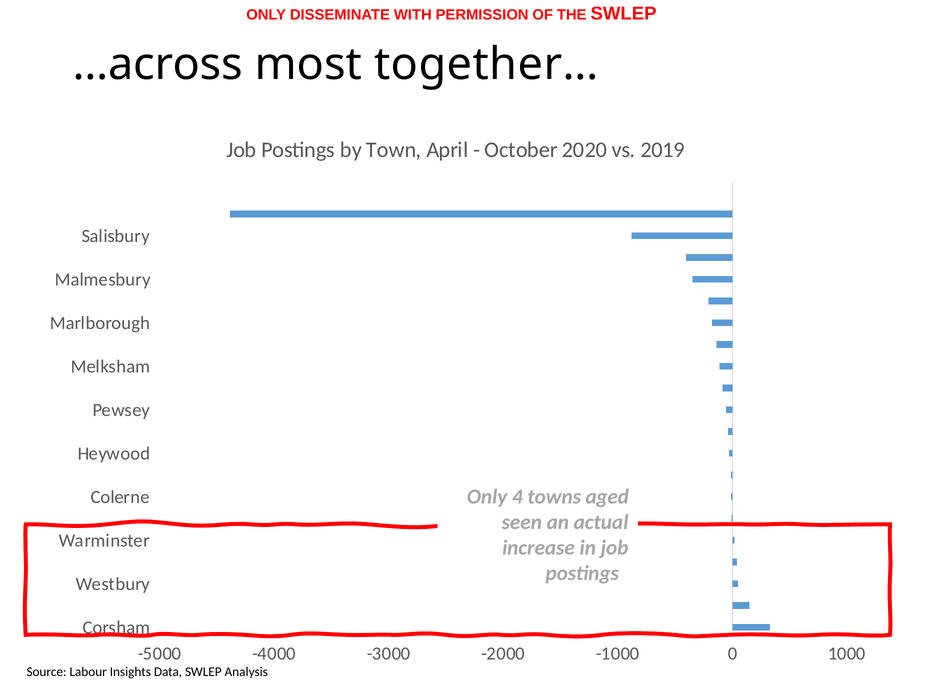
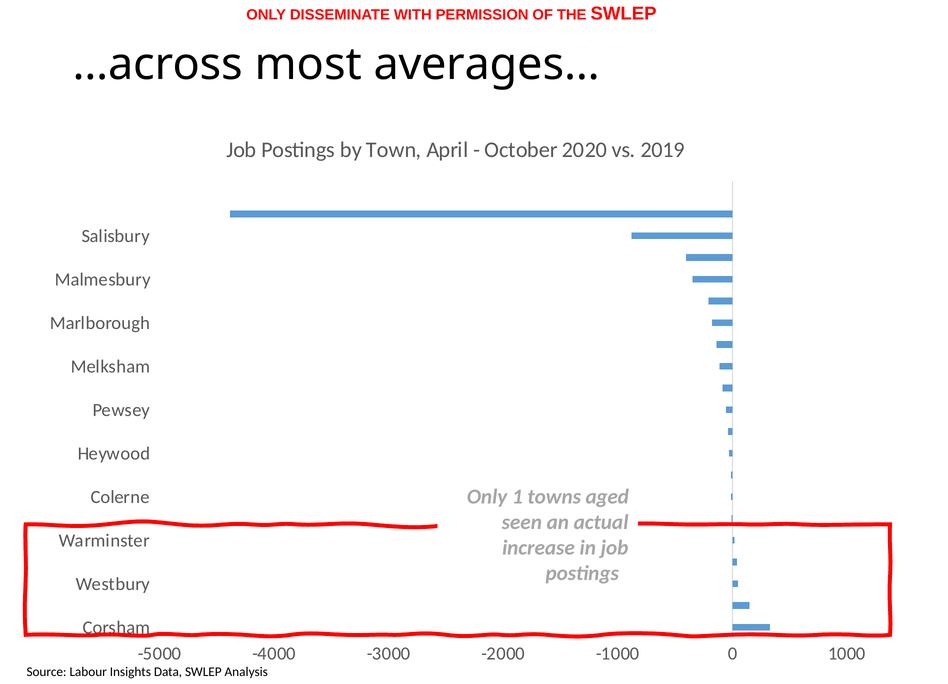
together…: together… -> averages…
4: 4 -> 1
